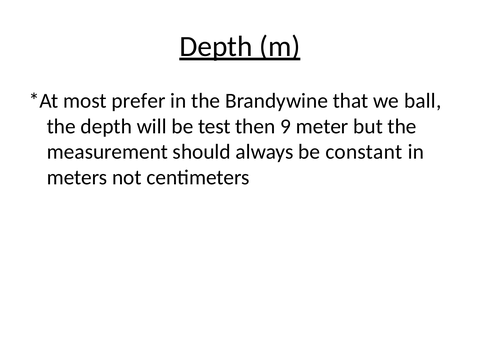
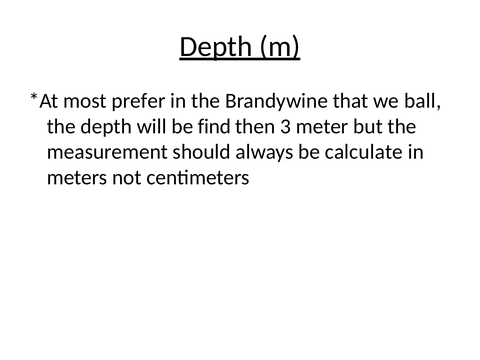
test: test -> find
9: 9 -> 3
constant: constant -> calculate
